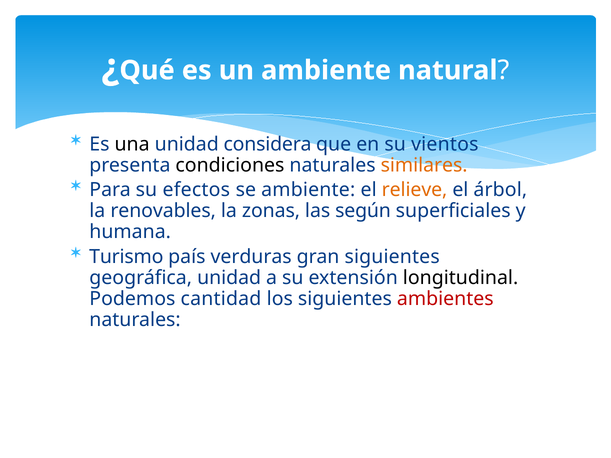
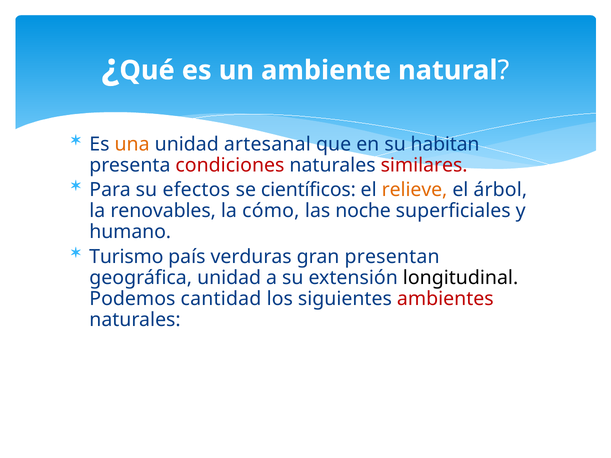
una colour: black -> orange
considera: considera -> artesanal
vientos: vientos -> habitan
condiciones colour: black -> red
similares colour: orange -> red
se ambiente: ambiente -> científicos
zonas: zonas -> cómo
según: según -> noche
humana: humana -> humano
gran siguientes: siguientes -> presentan
